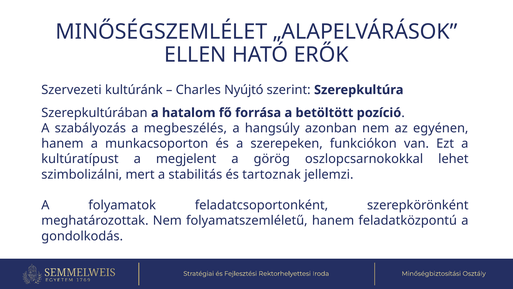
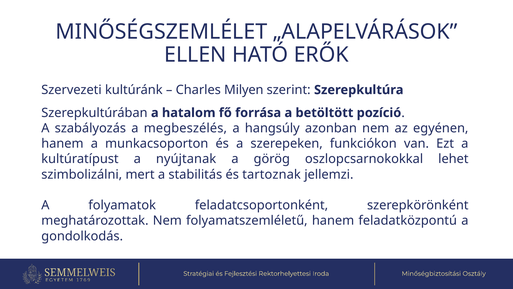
Nyújtó: Nyújtó -> Milyen
megjelent: megjelent -> nyújtanak
